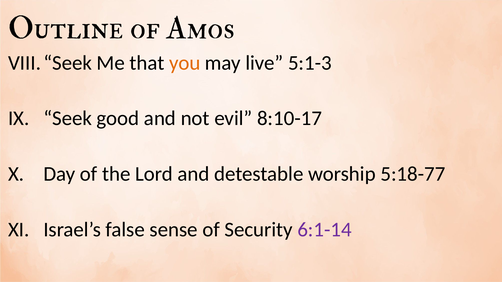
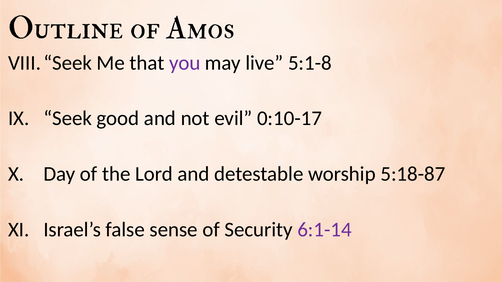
you colour: orange -> purple
5:1-3: 5:1-3 -> 5:1-8
8:10-17: 8:10-17 -> 0:10-17
5:18-77: 5:18-77 -> 5:18-87
